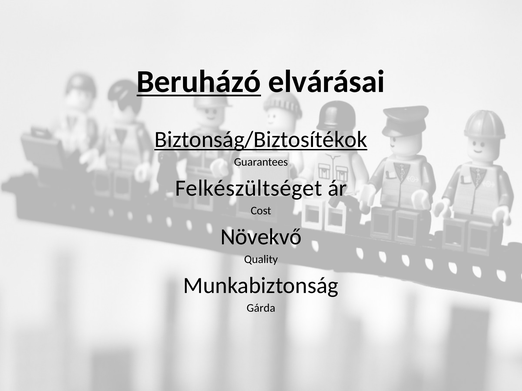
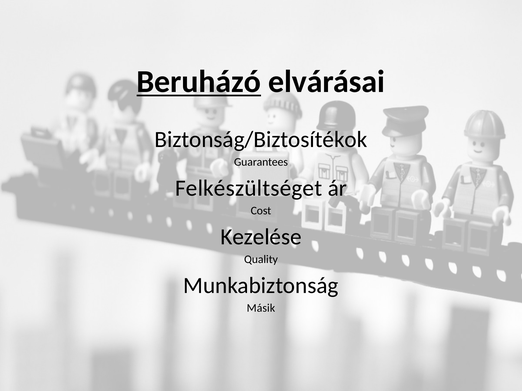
Biztonság/Biztosítékok underline: present -> none
Növekvő: Növekvő -> Kezelése
Gárda: Gárda -> Másik
